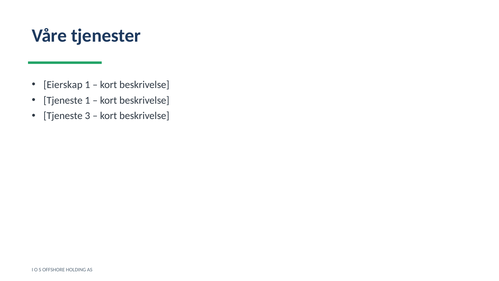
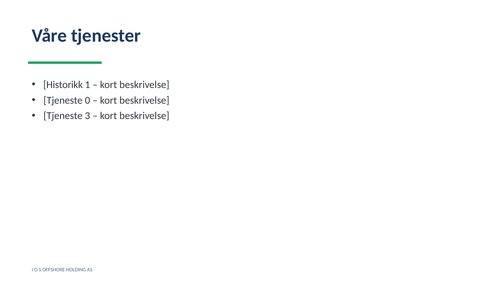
Eierskap: Eierskap -> Historikk
Tjeneste 1: 1 -> 0
